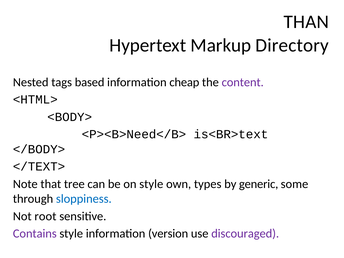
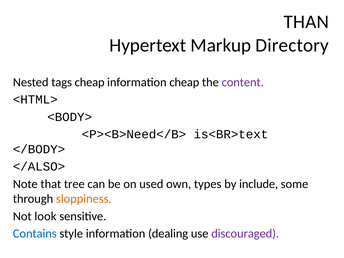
tags based: based -> cheap
</TEXT>: </TEXT> -> </ALSO>
on style: style -> used
generic: generic -> include
sloppiness colour: blue -> orange
root: root -> look
Contains colour: purple -> blue
version: version -> dealing
